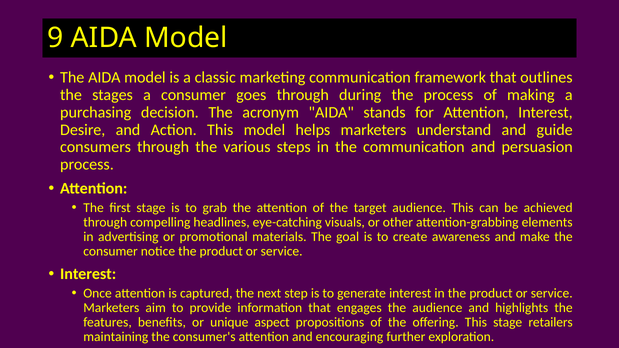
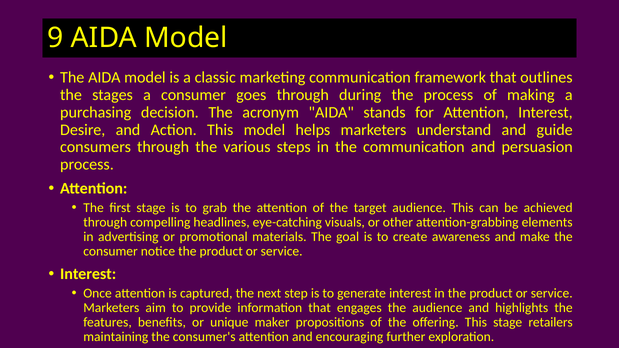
aspect: aspect -> maker
